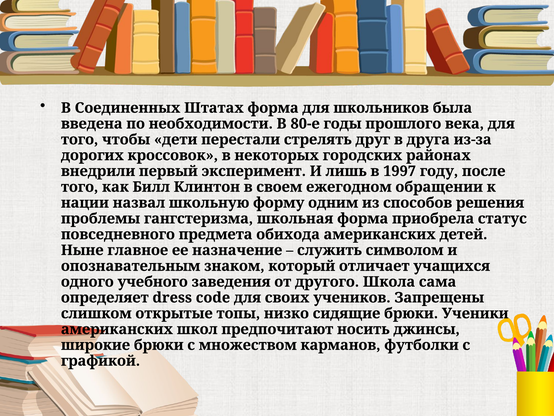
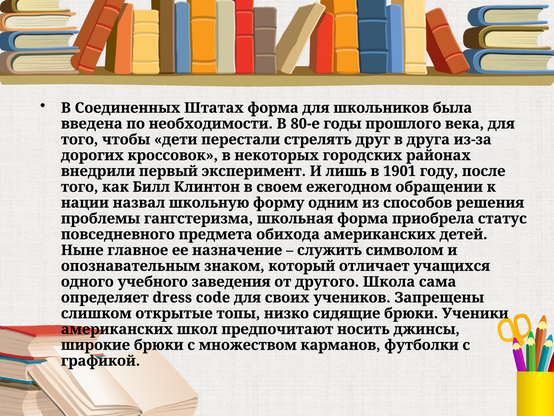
1997: 1997 -> 1901
